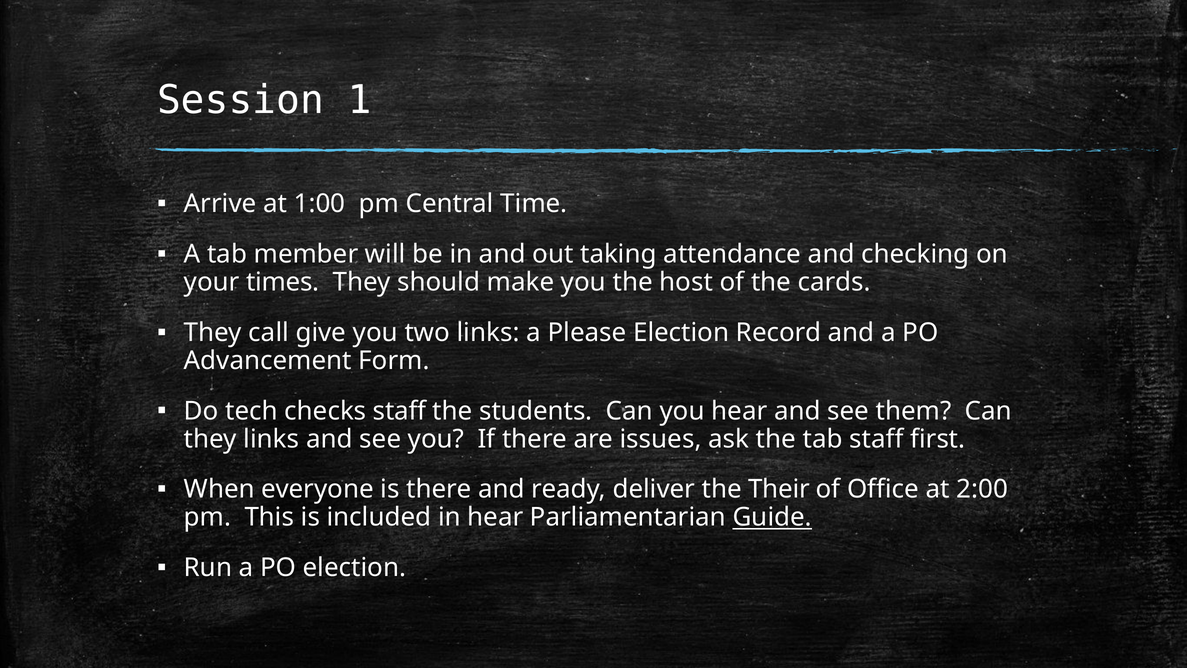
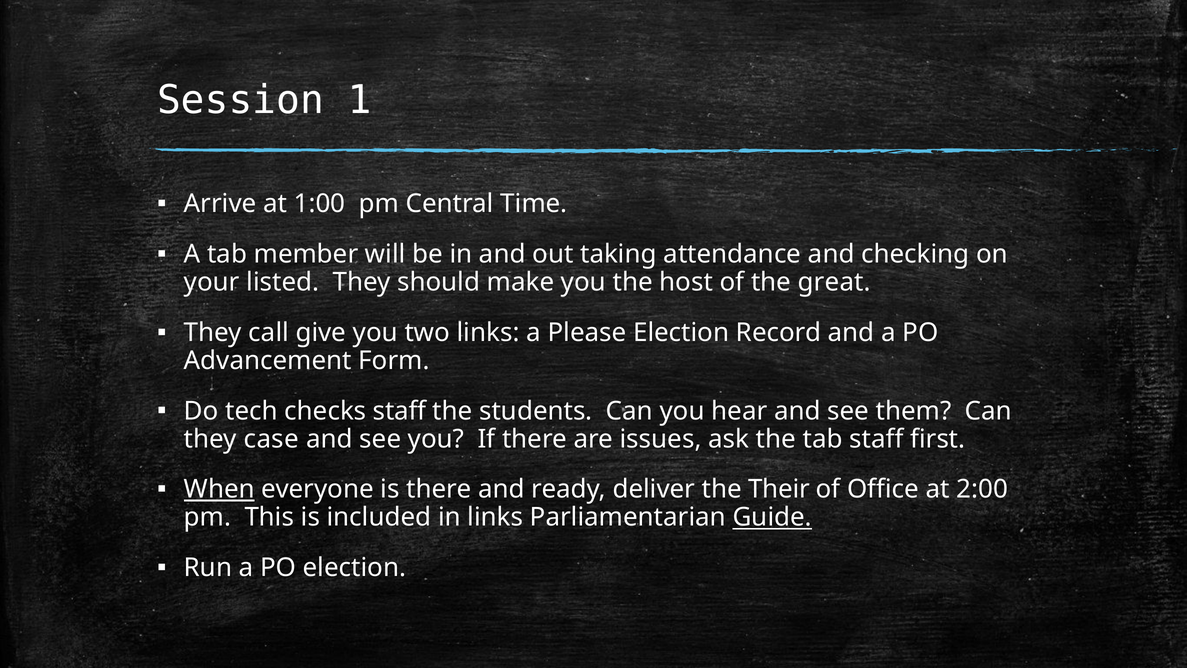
times: times -> listed
cards: cards -> great
they links: links -> case
When underline: none -> present
in hear: hear -> links
